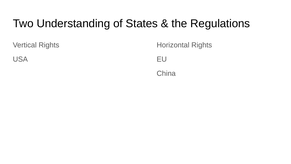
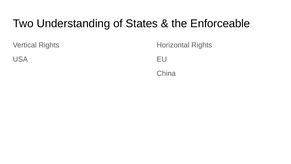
Regulations: Regulations -> Enforceable
